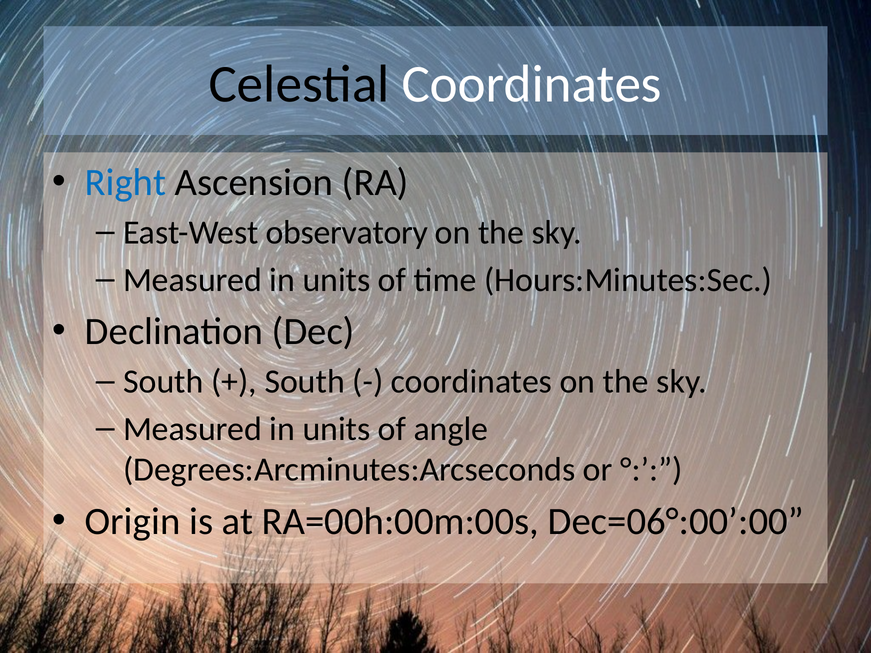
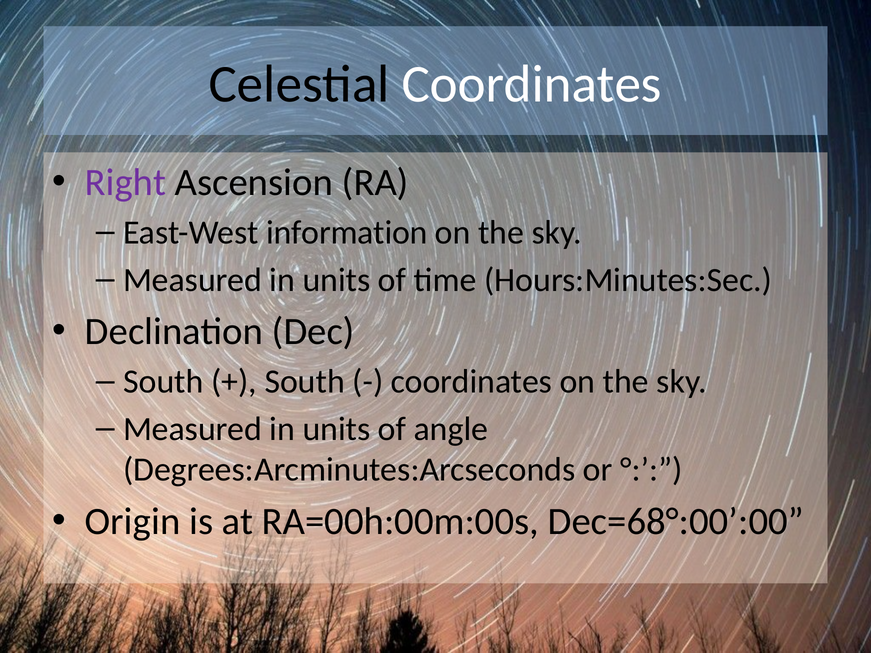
Right colour: blue -> purple
observatory: observatory -> information
Dec=06°:00’:00: Dec=06°:00’:00 -> Dec=68°:00’:00
